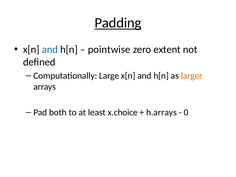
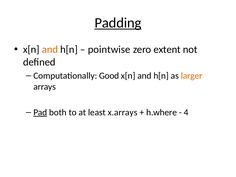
and at (50, 50) colour: blue -> orange
Large: Large -> Good
Pad underline: none -> present
x.choice: x.choice -> x.arrays
h.arrays: h.arrays -> h.where
0: 0 -> 4
